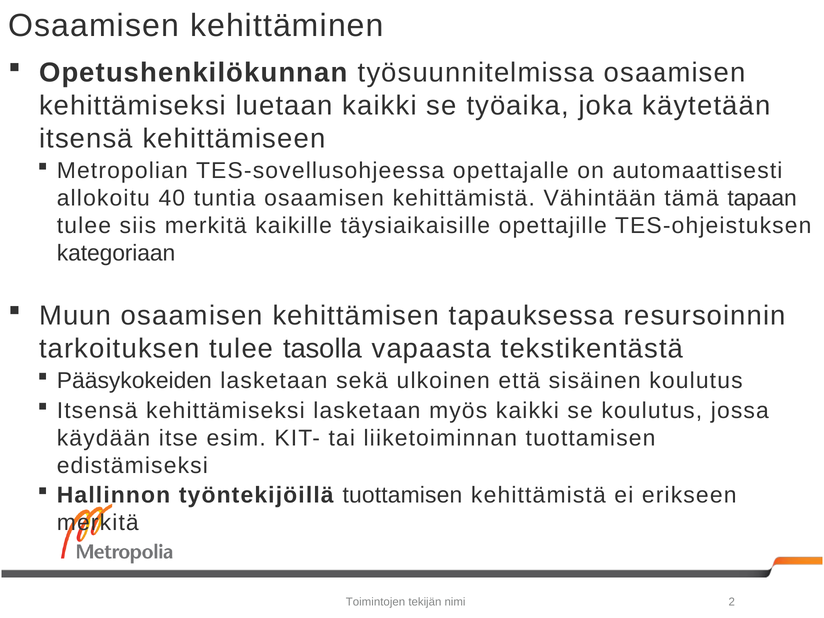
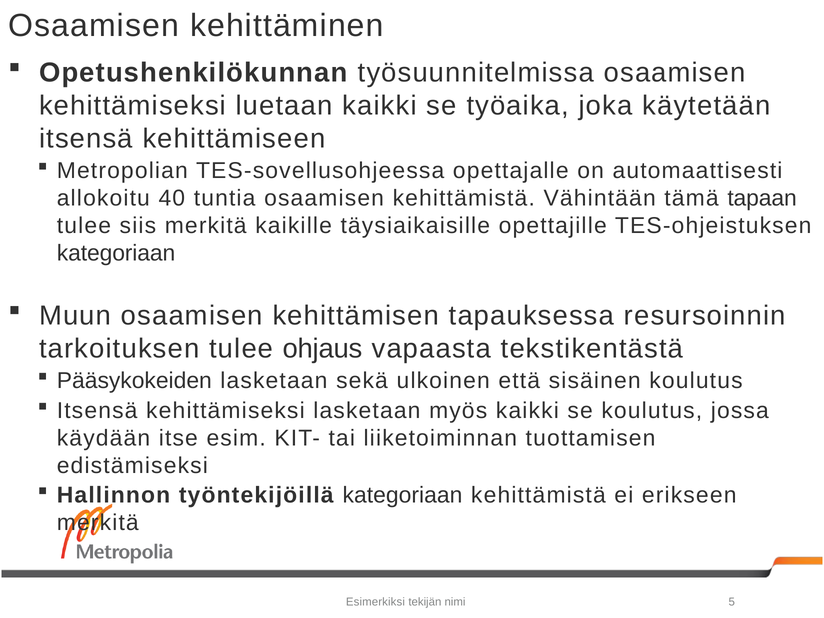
tasolla: tasolla -> ohjaus
työntekijöillä tuottamisen: tuottamisen -> kategoriaan
Toimintojen: Toimintojen -> Esimerkiksi
2: 2 -> 5
